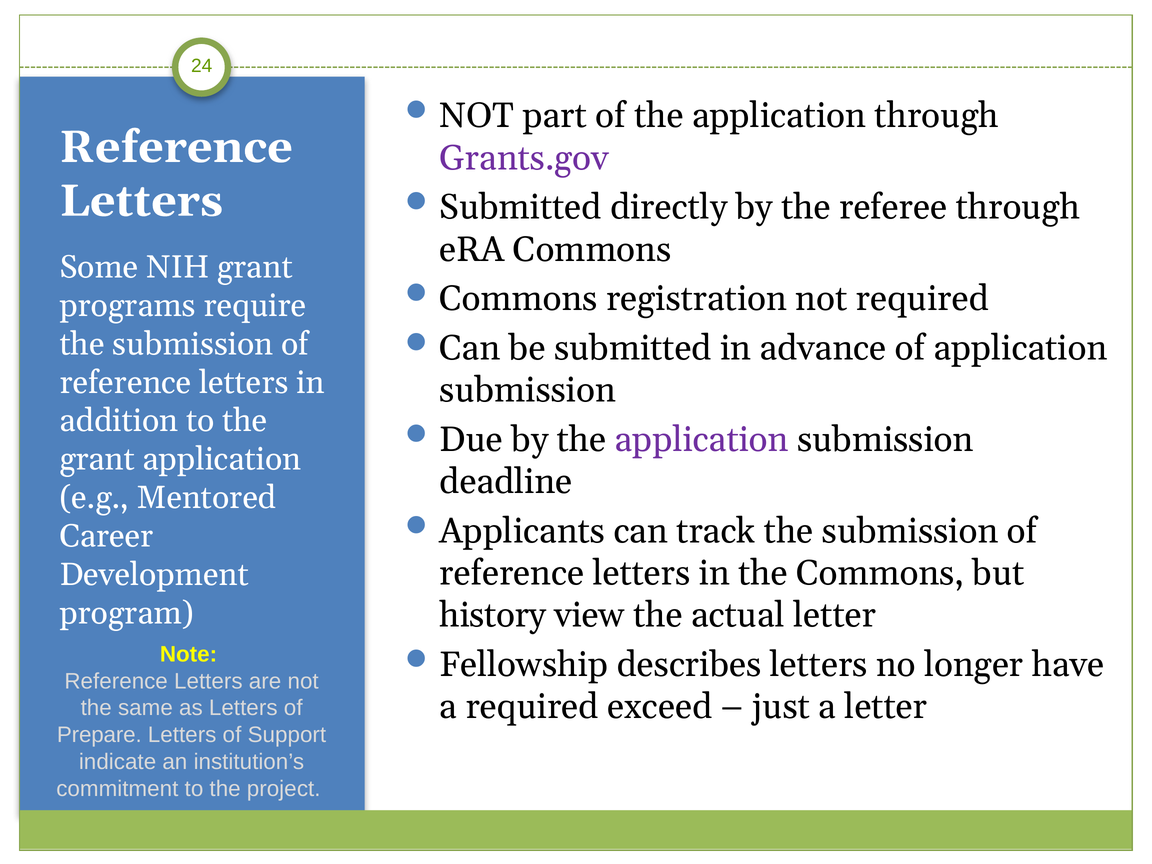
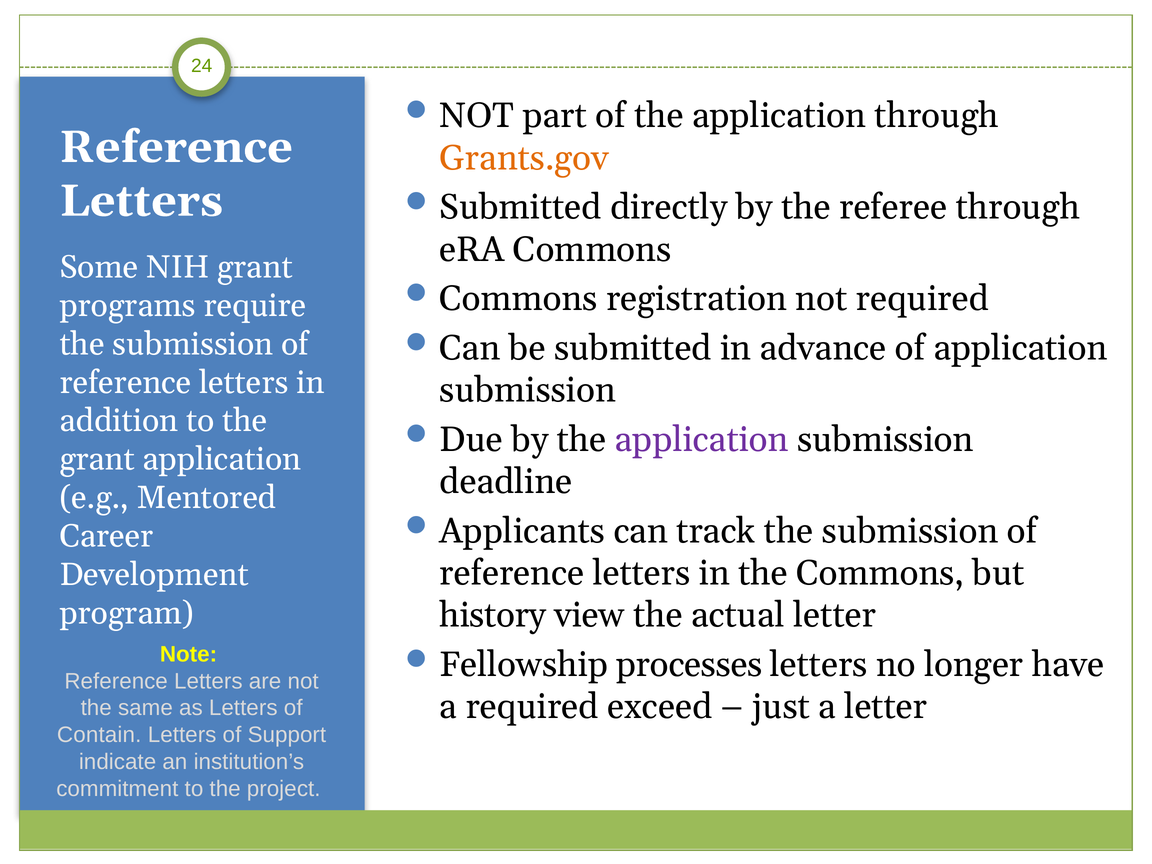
Grants.gov colour: purple -> orange
describes: describes -> processes
Prepare: Prepare -> Contain
